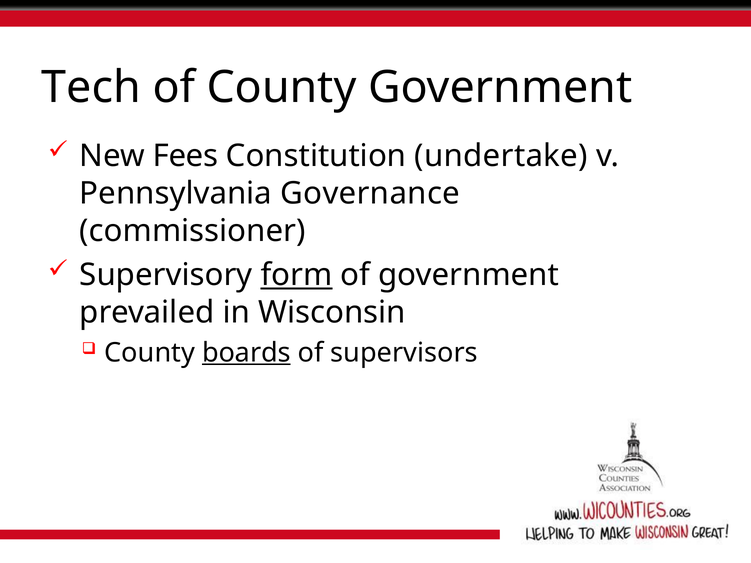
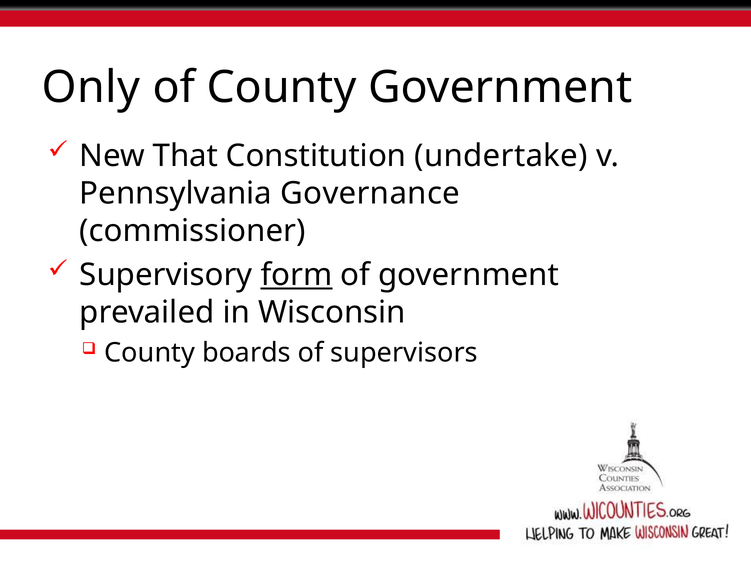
Tech: Tech -> Only
Fees: Fees -> That
boards underline: present -> none
